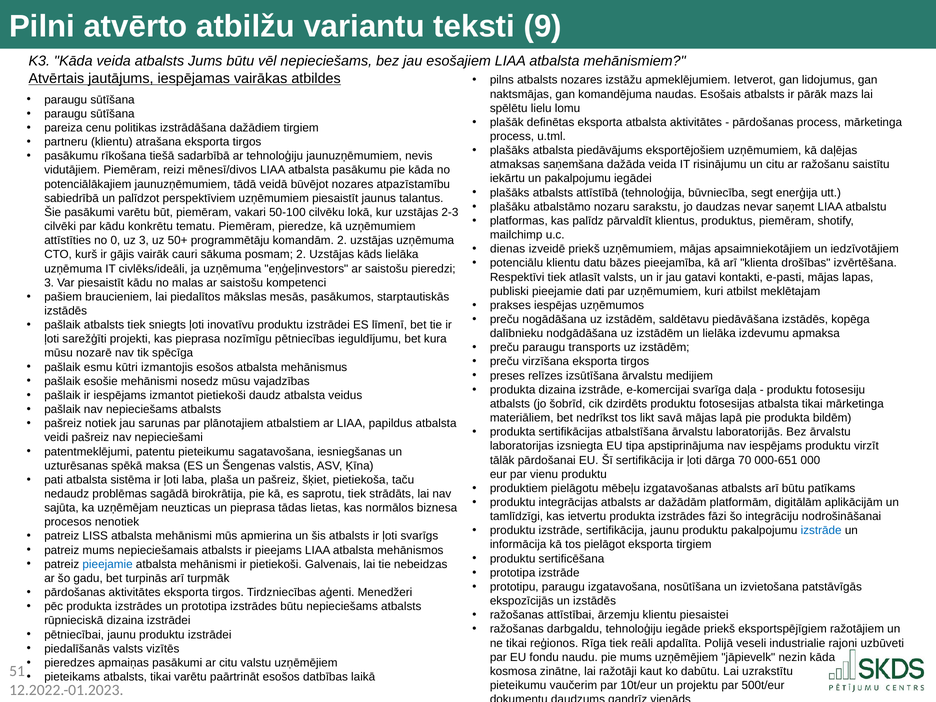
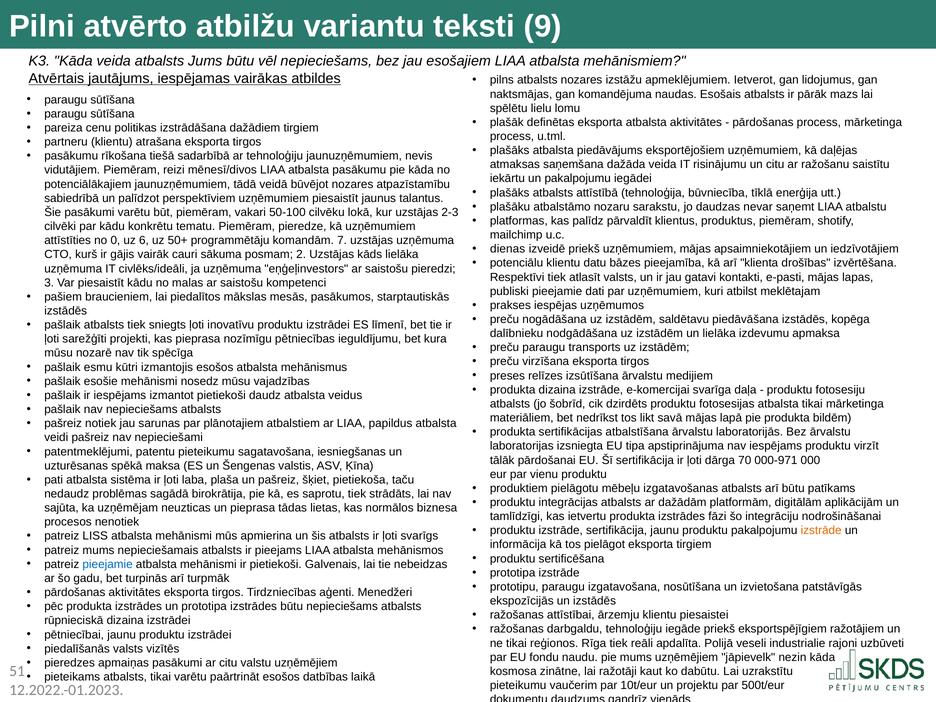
segt: segt -> tīklā
uz 3: 3 -> 6
komandām 2: 2 -> 7
000-651: 000-651 -> 000-971
izstrāde at (821, 531) colour: blue -> orange
